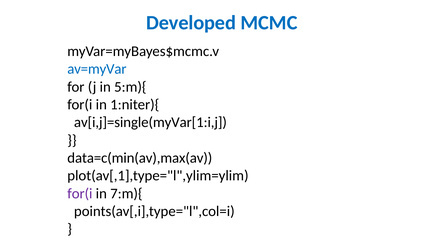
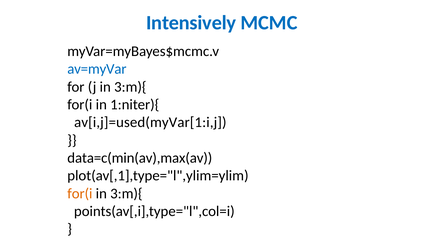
Developed: Developed -> Intensively
j in 5:m){: 5:m){ -> 3:m){
av[i,j]=single(myVar[1:i,j: av[i,j]=single(myVar[1:i,j -> av[i,j]=used(myVar[1:i,j
for(i at (80, 193) colour: purple -> orange
7:m){ at (126, 193): 7:m){ -> 3:m){
